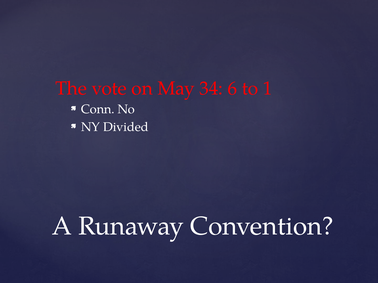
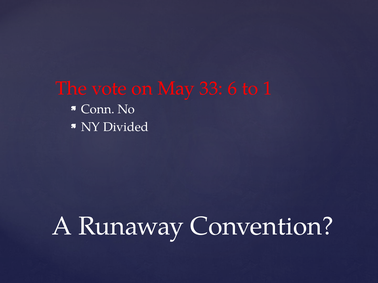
34: 34 -> 33
